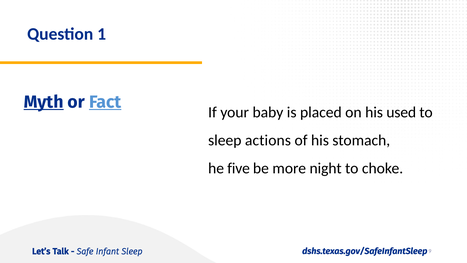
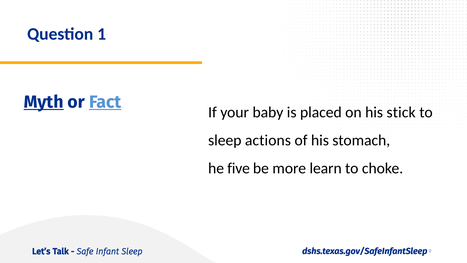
used: used -> stick
night: night -> learn
